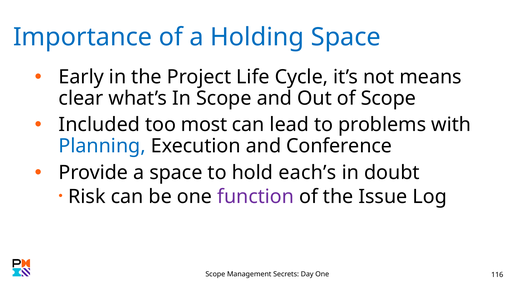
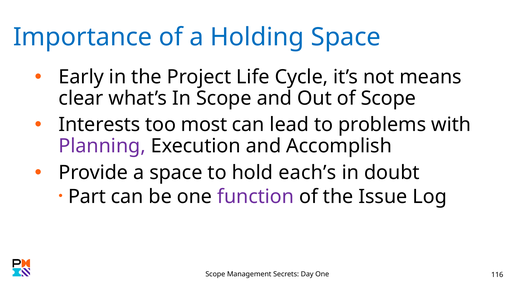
Included: Included -> Interests
Planning colour: blue -> purple
Conference: Conference -> Accomplish
Risk: Risk -> Part
